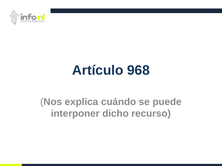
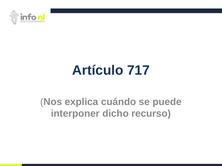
968: 968 -> 717
